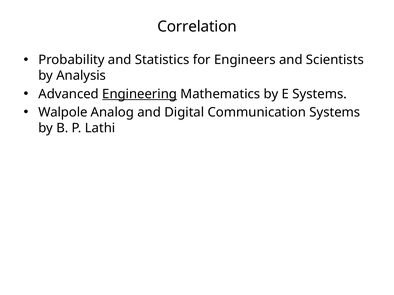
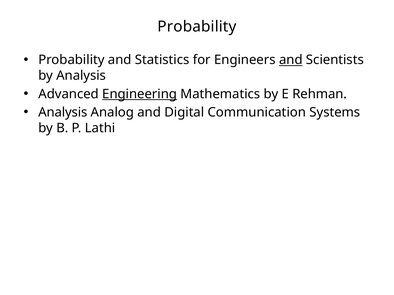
Correlation at (197, 27): Correlation -> Probability
and at (291, 60) underline: none -> present
E Systems: Systems -> Rehman
Walpole at (63, 113): Walpole -> Analysis
